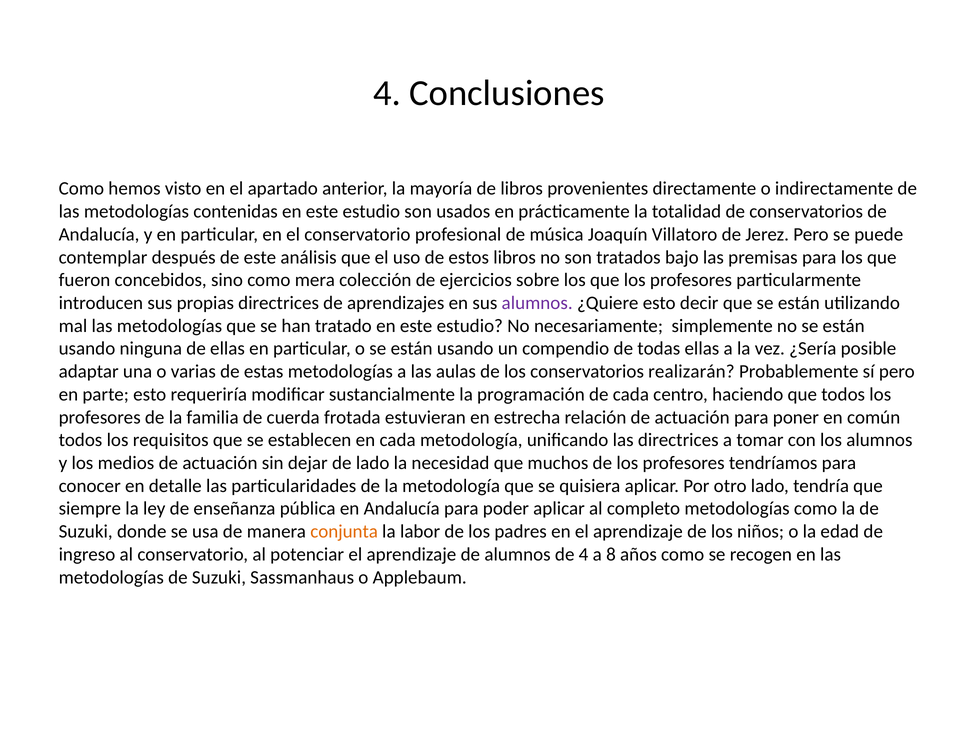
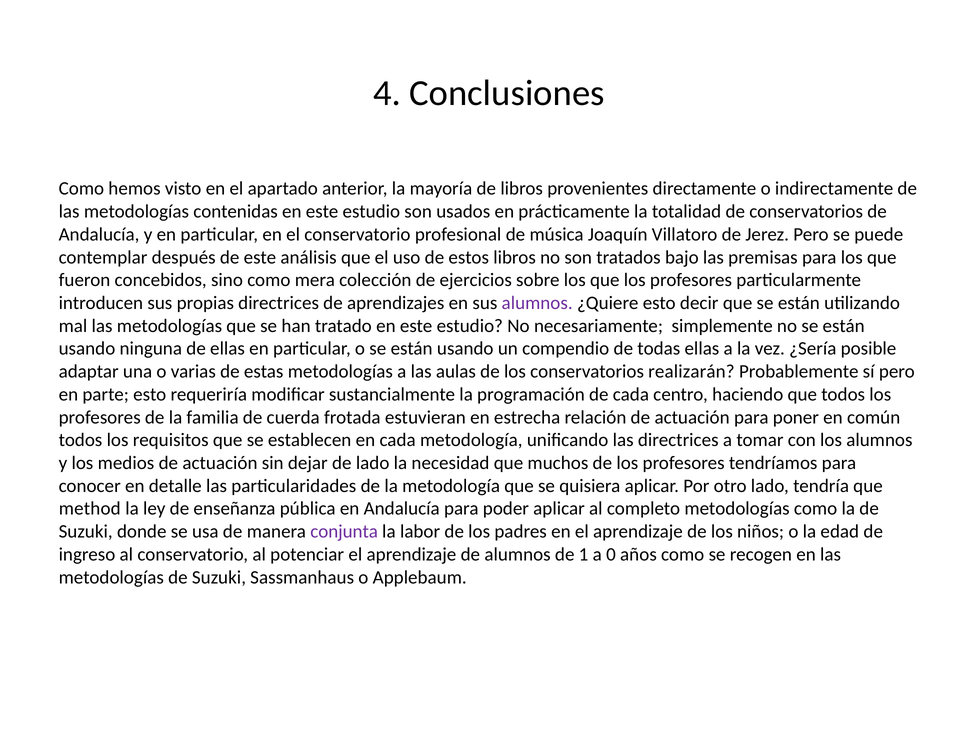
siempre: siempre -> method
conjunta colour: orange -> purple
de 4: 4 -> 1
8: 8 -> 0
